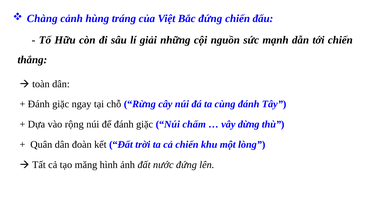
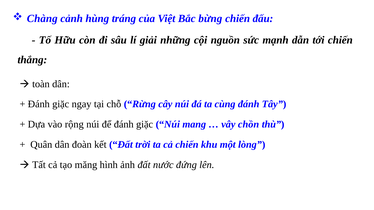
Bắc đứng: đứng -> bừng
chấm: chấm -> mang
dừng: dừng -> chồn
